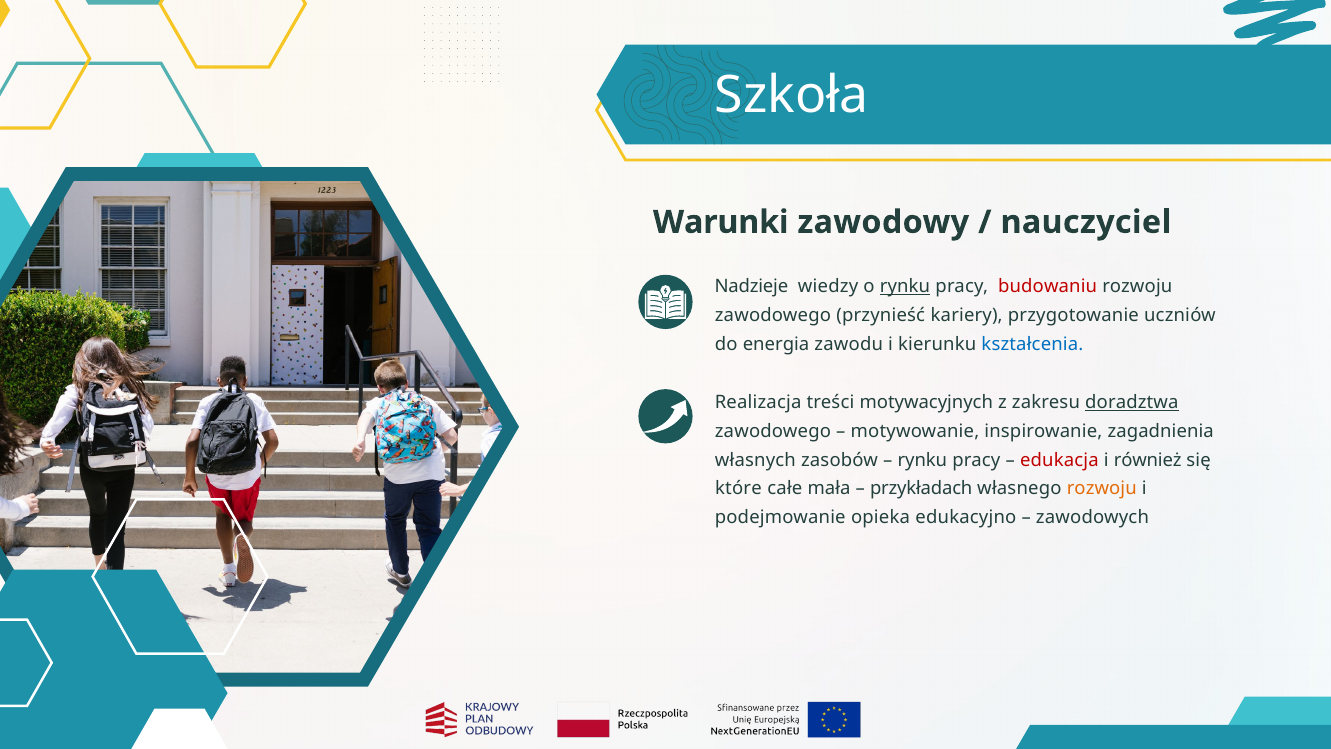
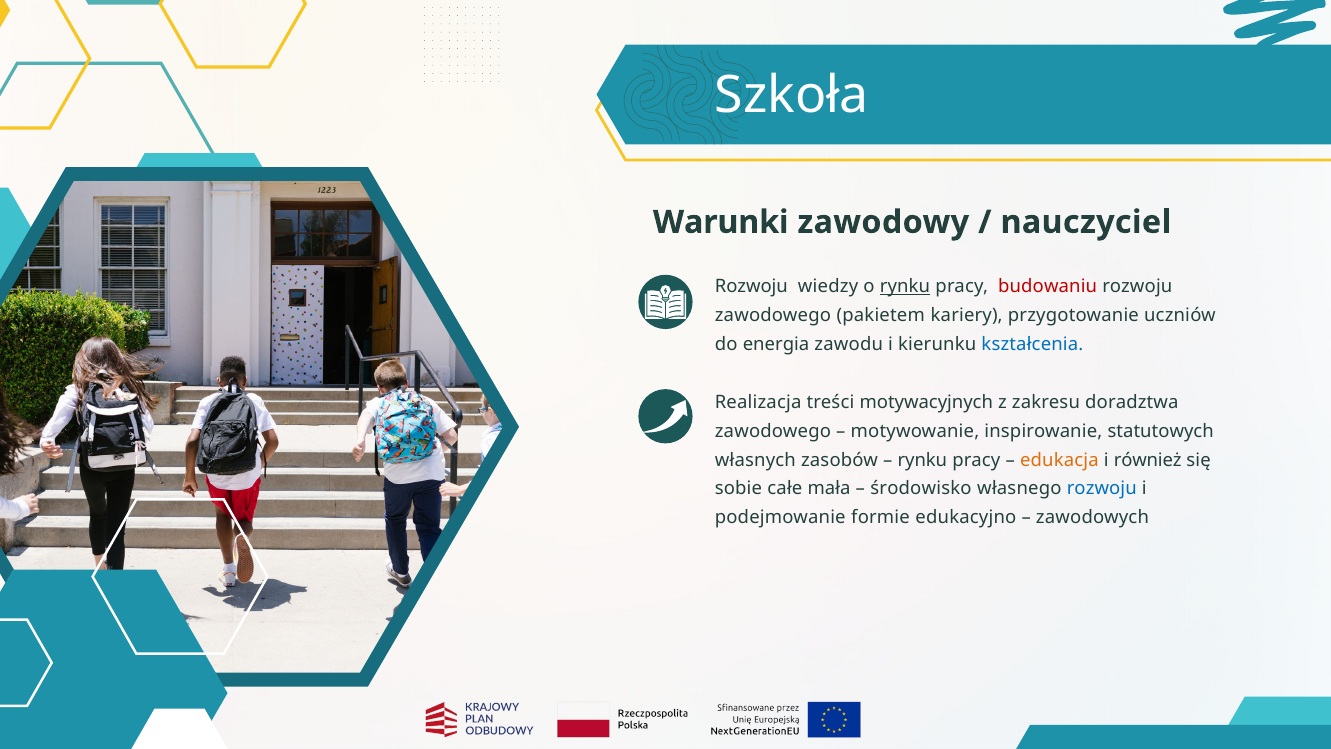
Nadzieje at (751, 287): Nadzieje -> Rozwoju
przynieść: przynieść -> pakietem
doradztwa underline: present -> none
zagadnienia: zagadnienia -> statutowych
edukacja colour: red -> orange
które: które -> sobie
przykładach: przykładach -> środowisko
rozwoju at (1102, 488) colour: orange -> blue
opieka: opieka -> formie
